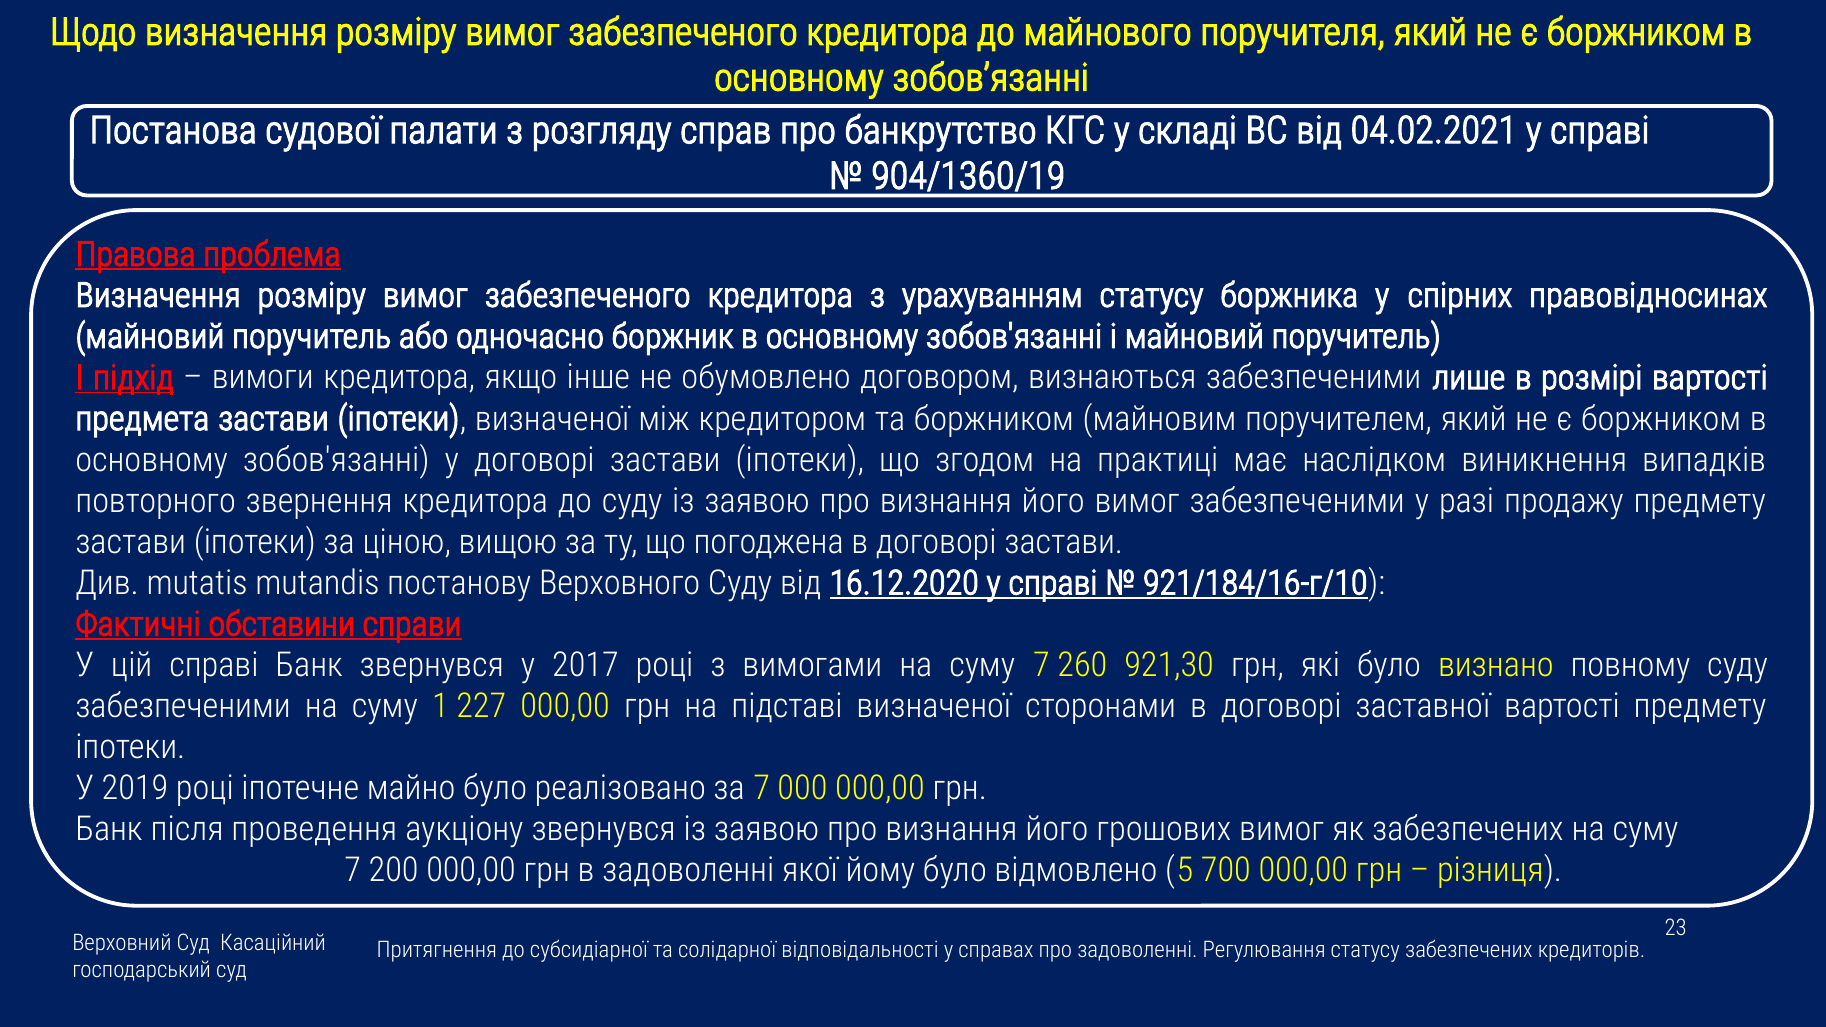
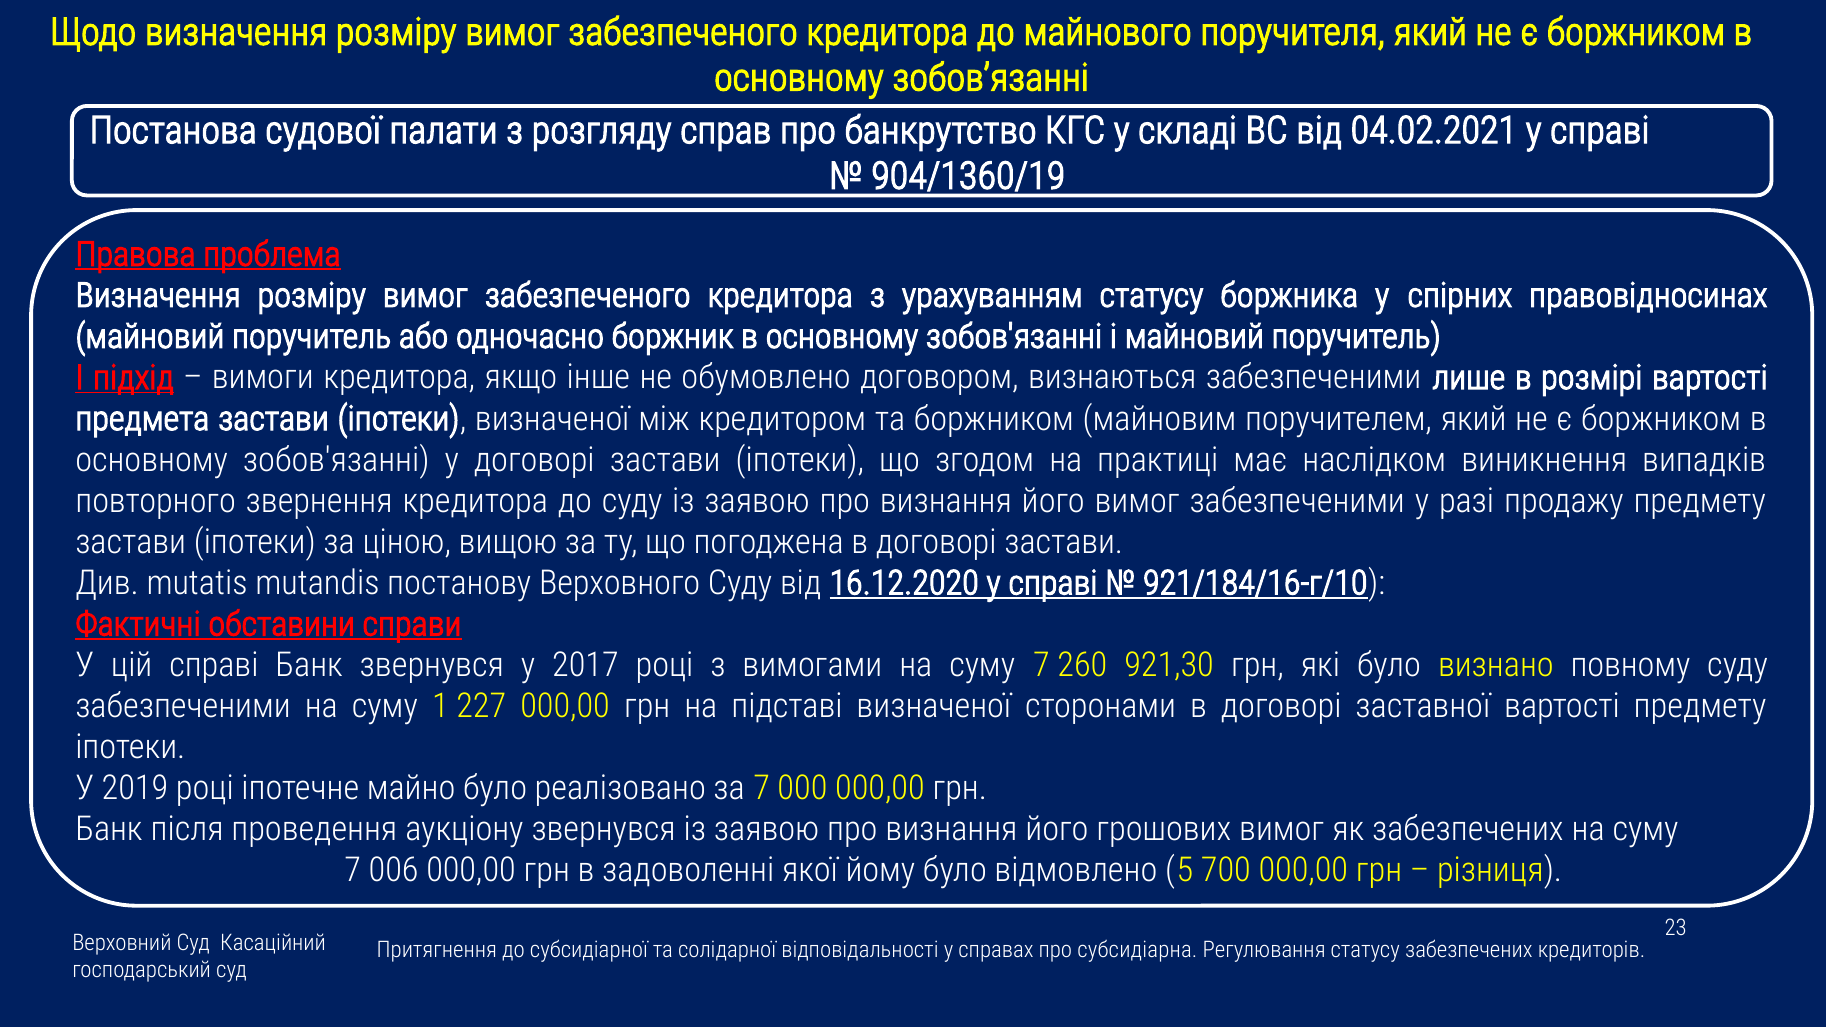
200: 200 -> 006
про задоволенні: задоволенні -> субсидіарна
